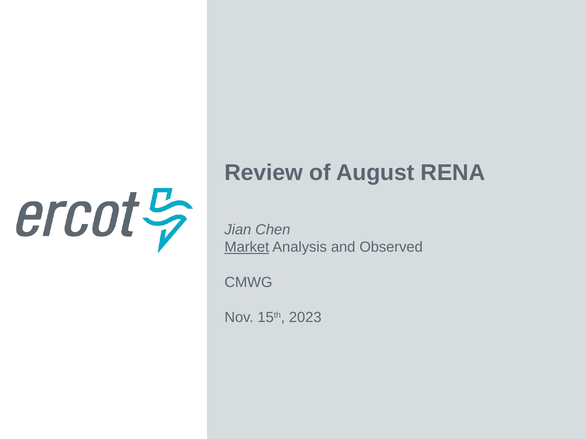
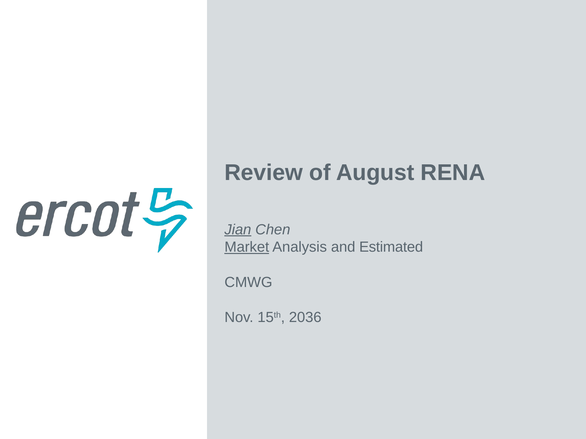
Jian underline: none -> present
Observed: Observed -> Estimated
2023: 2023 -> 2036
